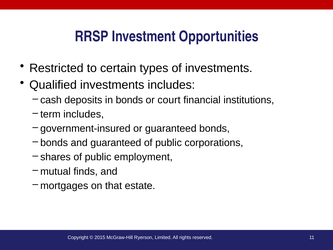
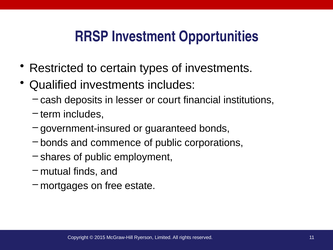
in bonds: bonds -> lesser
and guaranteed: guaranteed -> commence
that: that -> free
